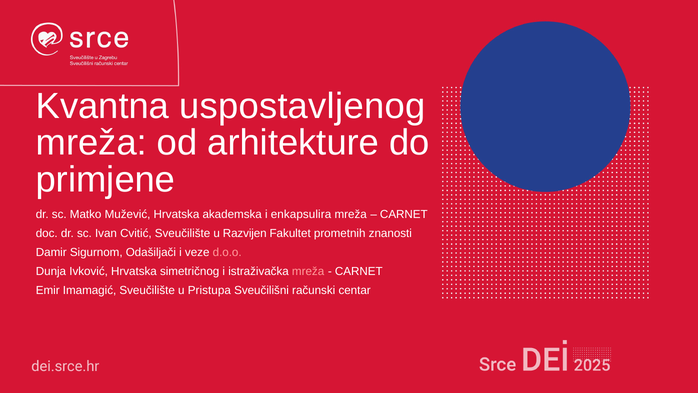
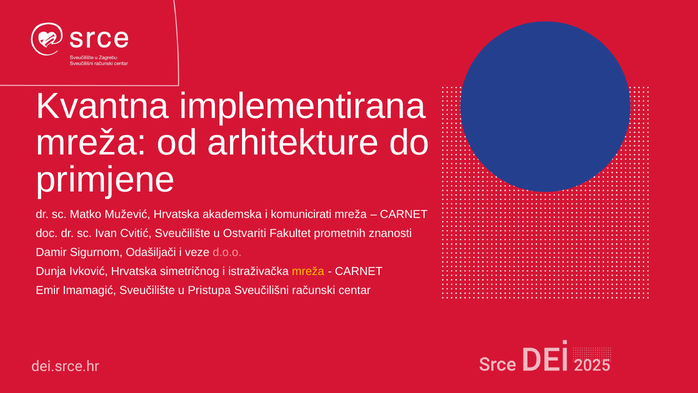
uspostavljenog: uspostavljenog -> implementirana
enkapsulira: enkapsulira -> komunicirati
Razvijen: Razvijen -> Ostvariti
mreža at (308, 271) colour: pink -> yellow
